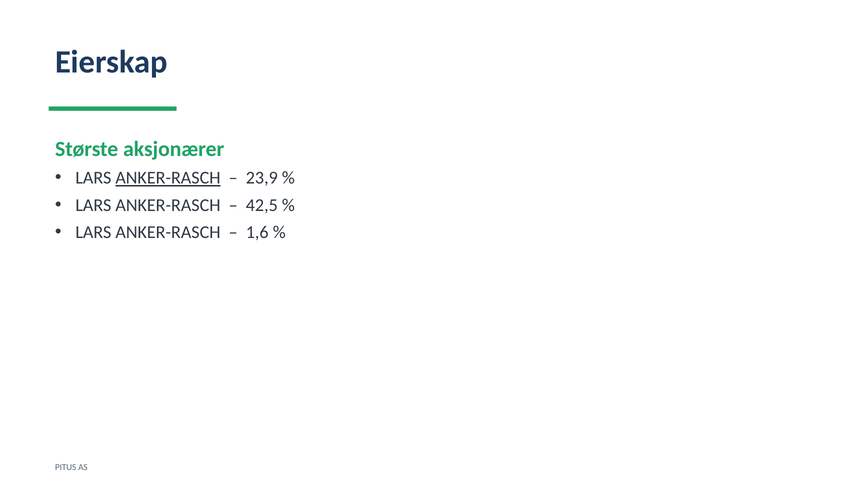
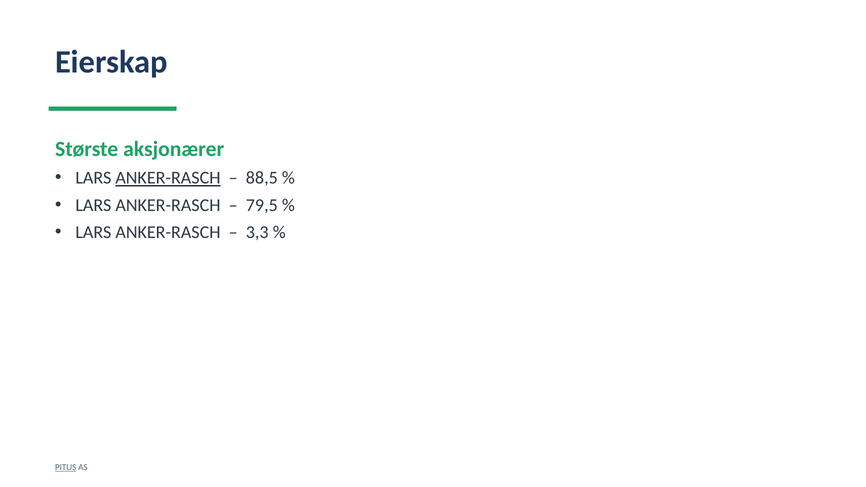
23,9: 23,9 -> 88,5
42,5: 42,5 -> 79,5
1,6: 1,6 -> 3,3
PITUS underline: none -> present
